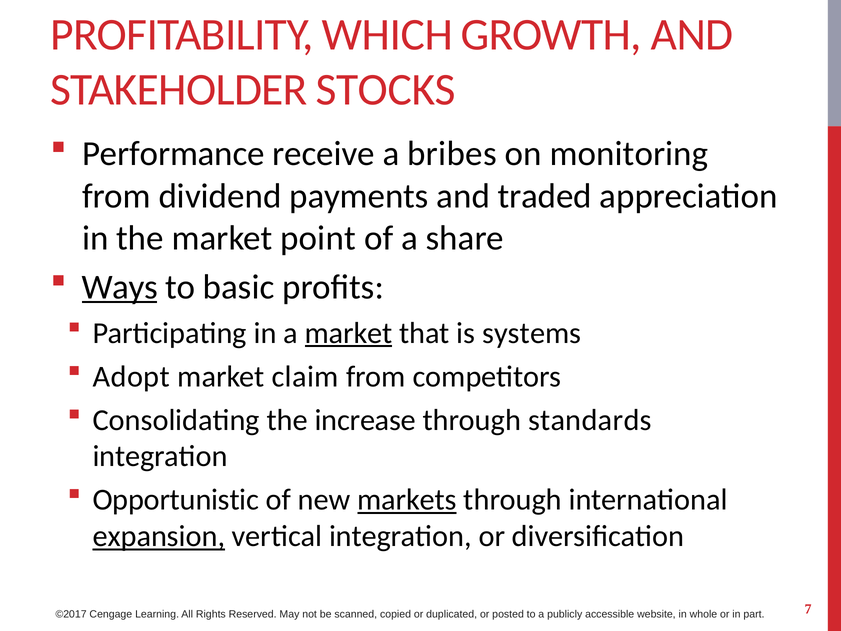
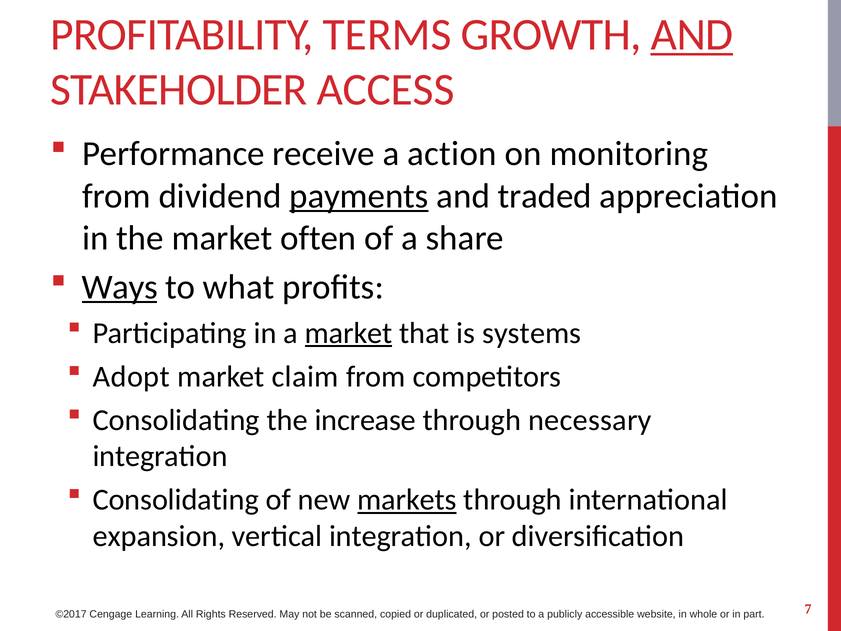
WHICH: WHICH -> TERMS
AND at (692, 35) underline: none -> present
STOCKS: STOCKS -> ACCESS
bribes: bribes -> action
payments underline: none -> present
point: point -> often
basic: basic -> what
standards: standards -> necessary
Opportunistic at (176, 500): Opportunistic -> Consolidating
expansion underline: present -> none
